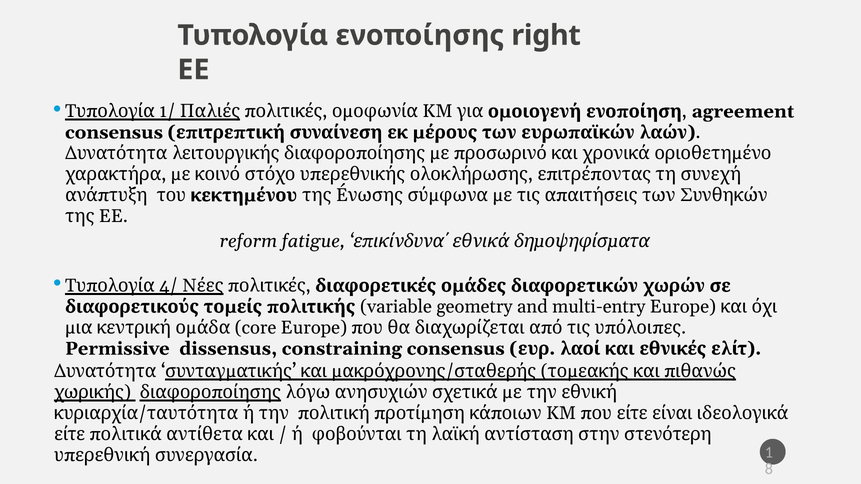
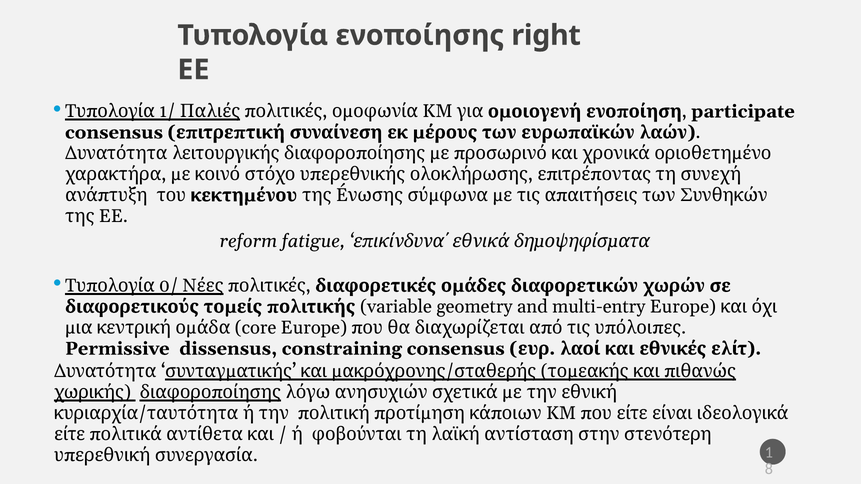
agreement: agreement -> participate
4/: 4/ -> 0/
